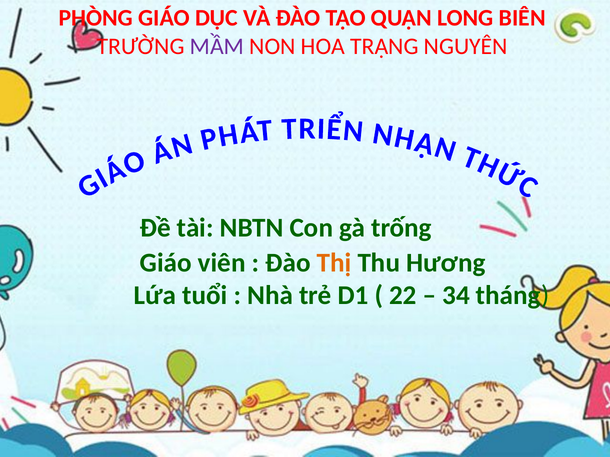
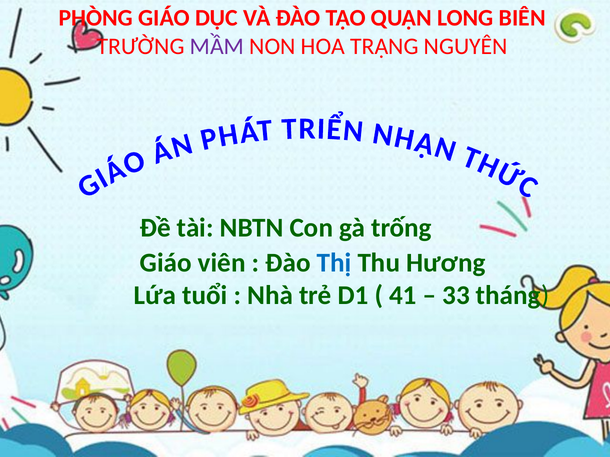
Thị colour: orange -> blue
22: 22 -> 41
34: 34 -> 33
